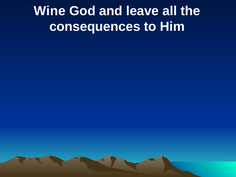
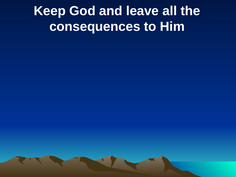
Wine: Wine -> Keep
